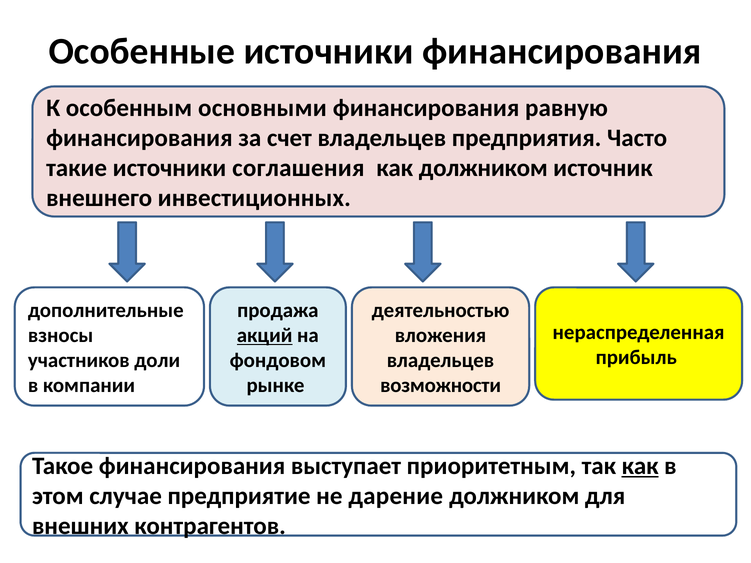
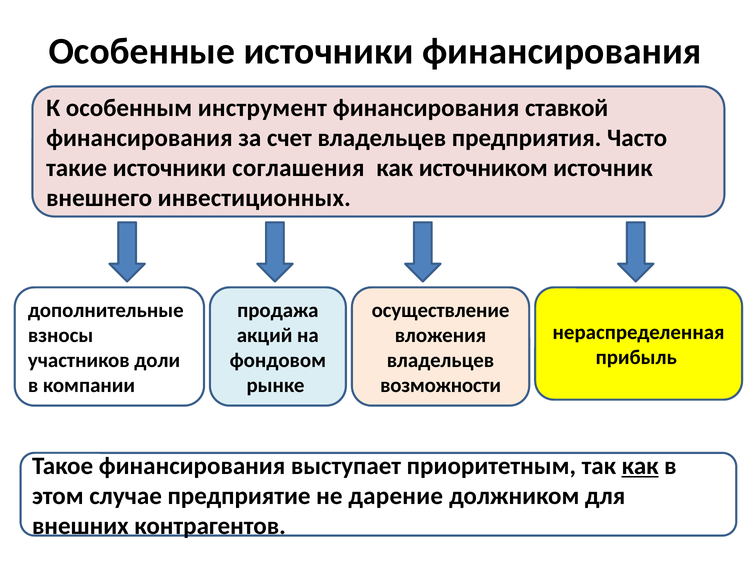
основными: основными -> инструмент
равную: равную -> ставкой
как должником: должником -> источником
деятельностью: деятельностью -> осуществление
акций underline: present -> none
